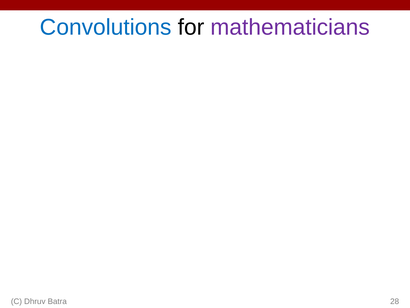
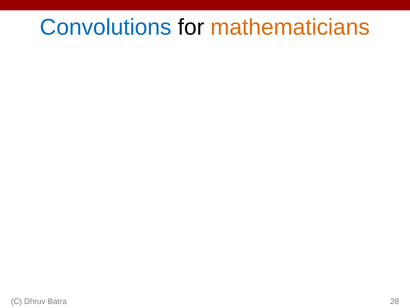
mathematicians colour: purple -> orange
